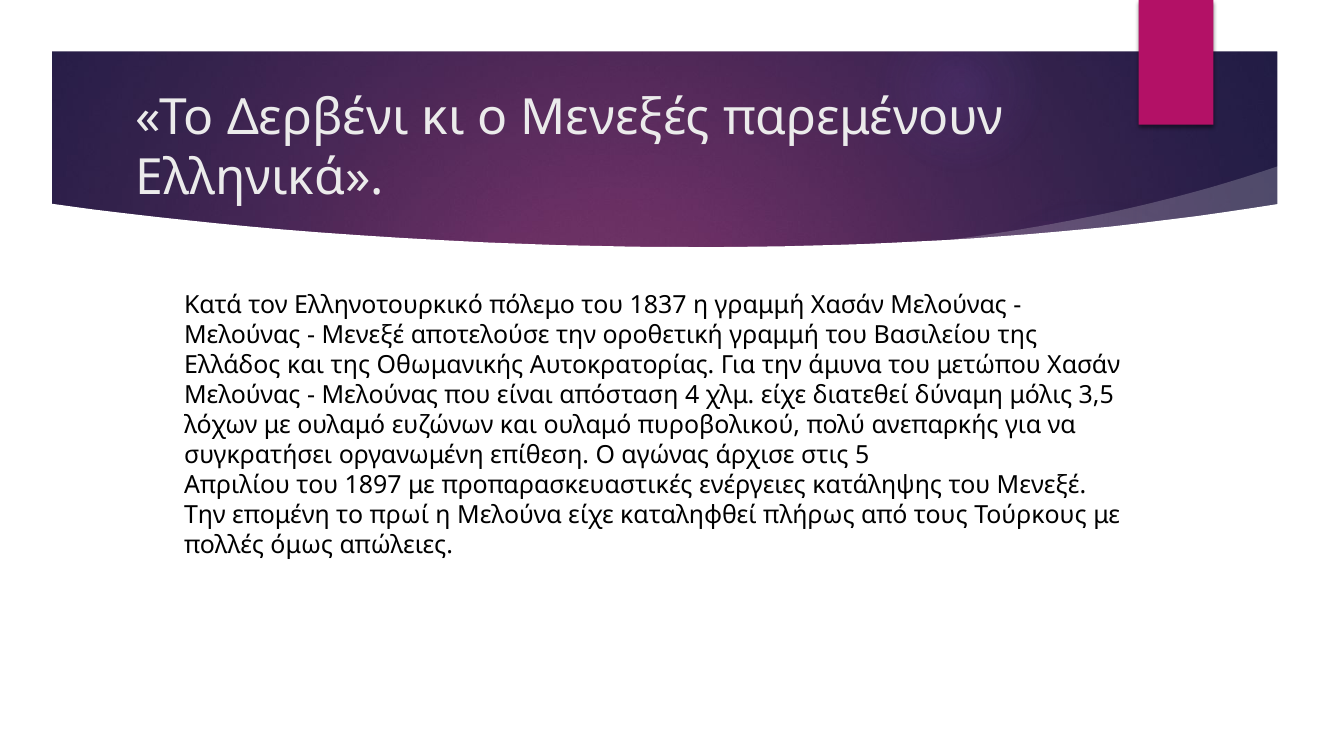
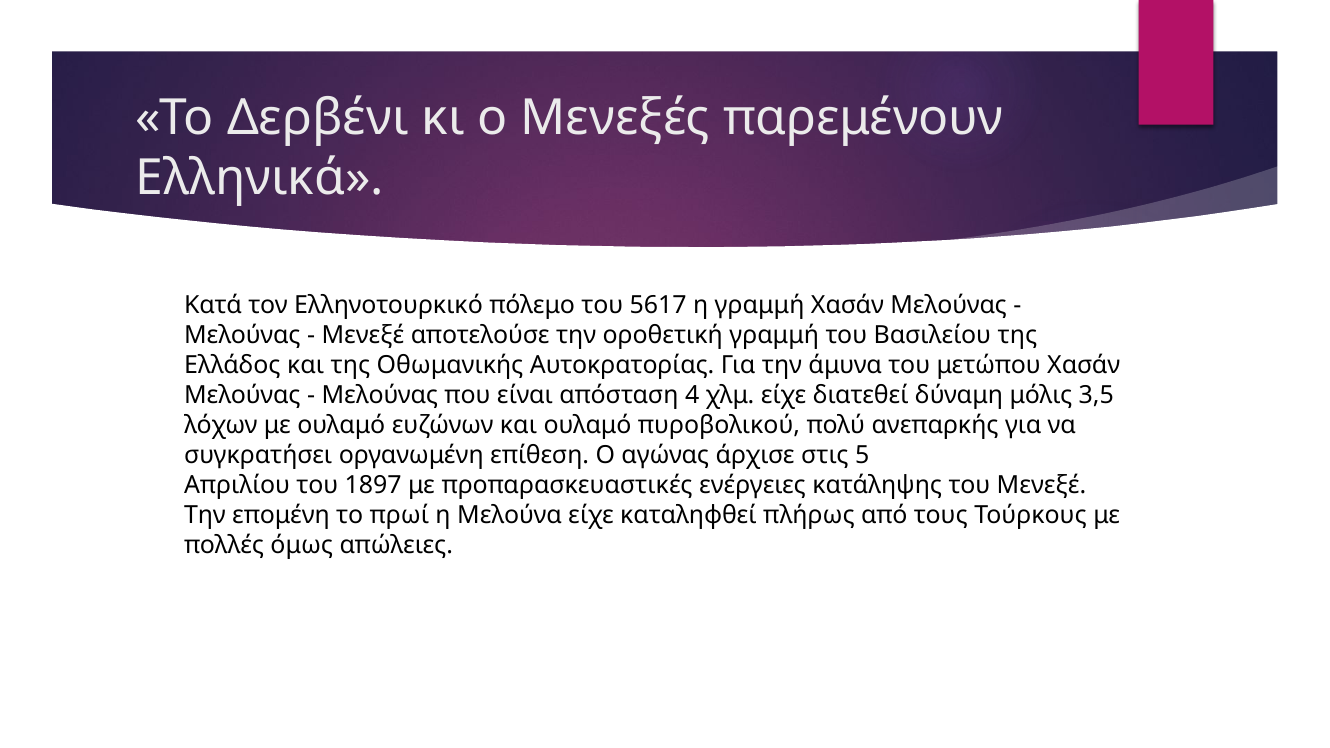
1837: 1837 -> 5617
